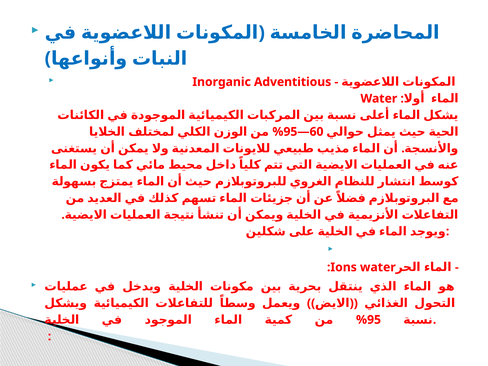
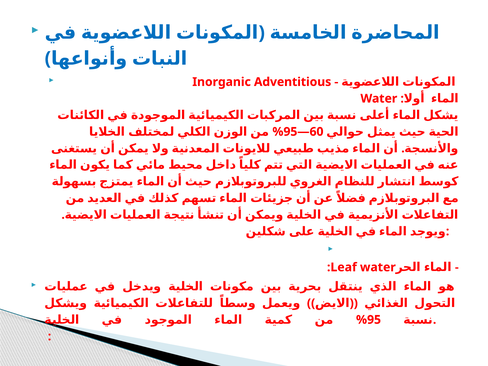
:Ions: :Ions -> :Leaf
